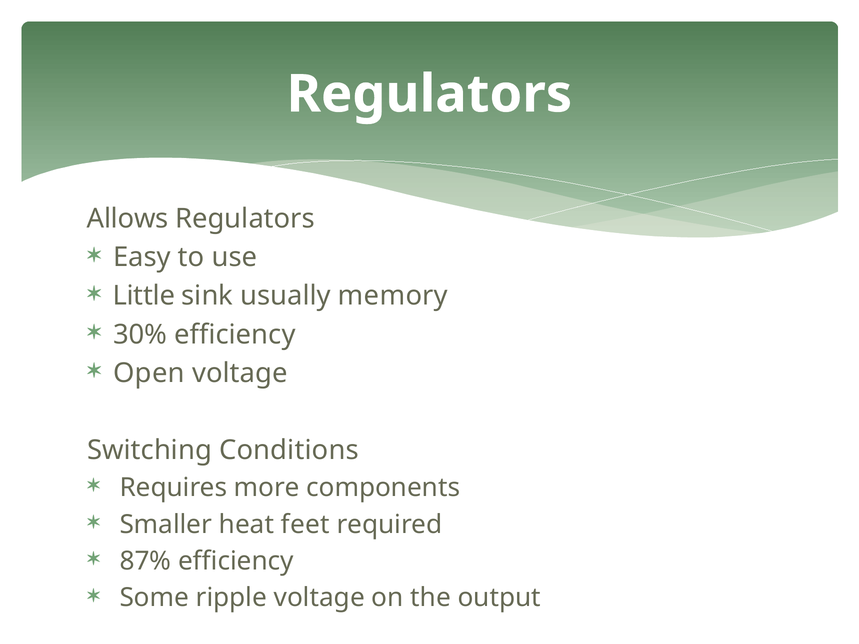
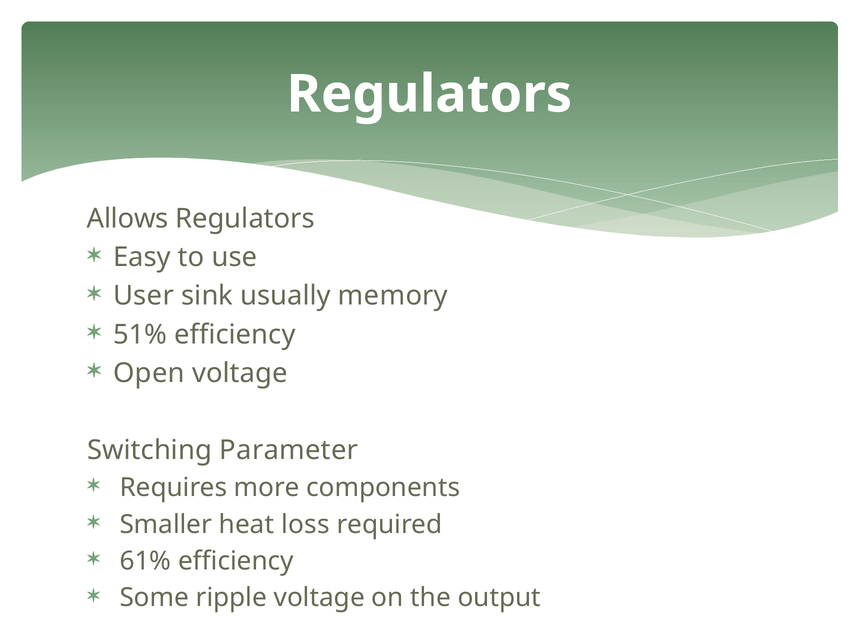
Little: Little -> User
30%: 30% -> 51%
Conditions: Conditions -> Parameter
feet: feet -> loss
87%: 87% -> 61%
